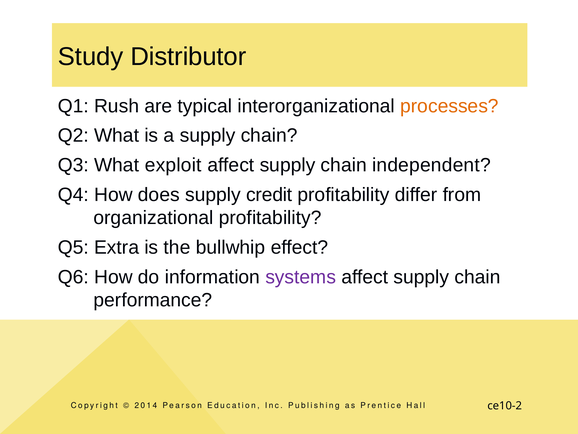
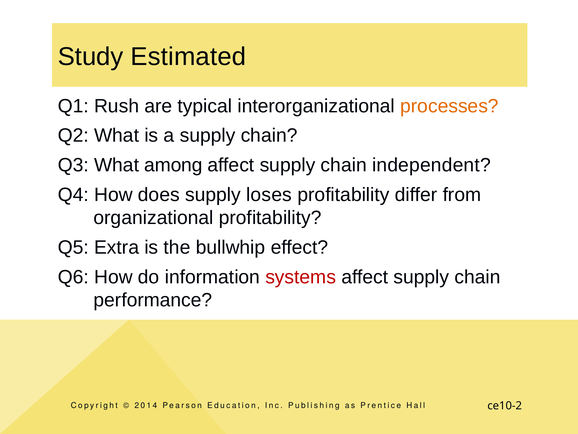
Distributor: Distributor -> Estimated
exploit: exploit -> among
credit: credit -> loses
systems colour: purple -> red
